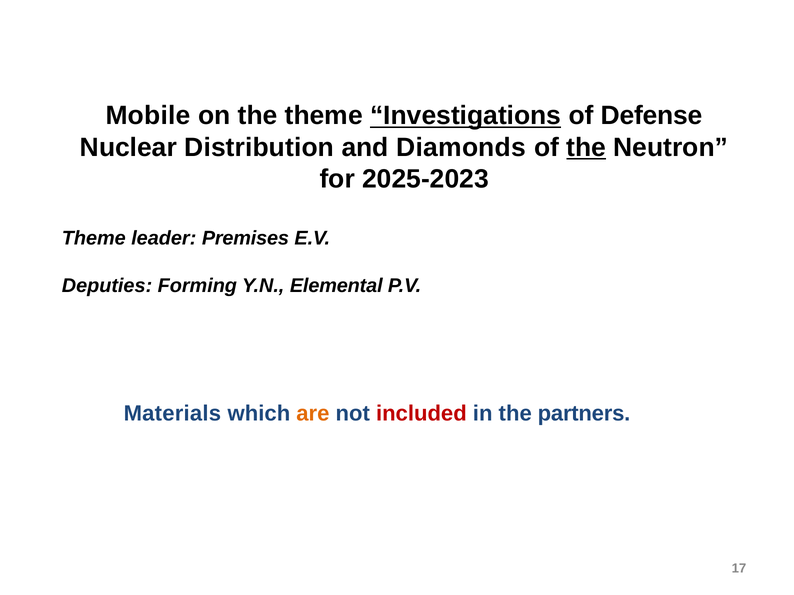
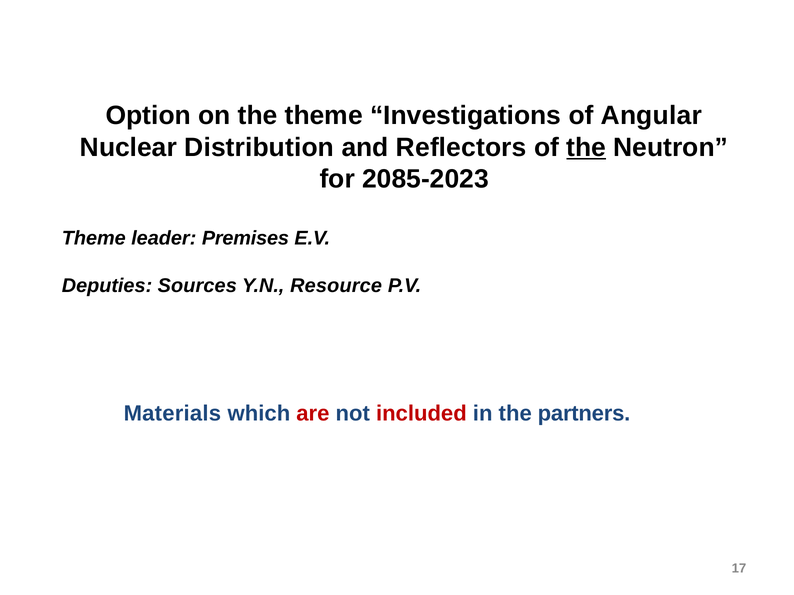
Mobile: Mobile -> Option
Investigations underline: present -> none
Defense: Defense -> Angular
Diamonds: Diamonds -> Reflectors
2025-2023: 2025-2023 -> 2085-2023
Forming: Forming -> Sources
Elemental: Elemental -> Resource
are colour: orange -> red
